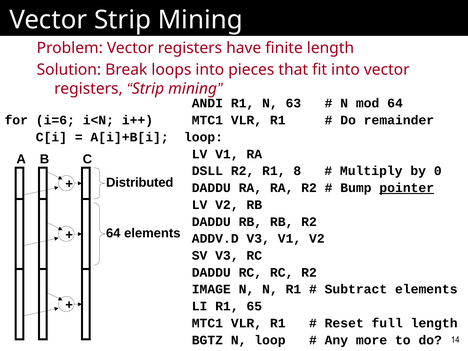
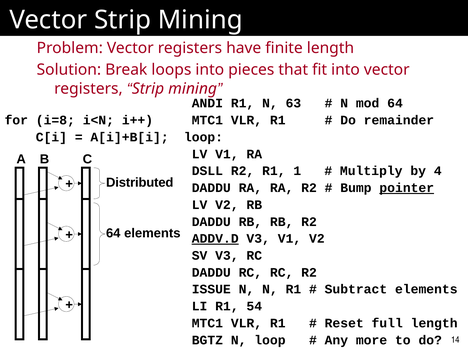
i=6: i=6 -> i=8
8: 8 -> 1
0: 0 -> 4
ADDV.D underline: none -> present
IMAGE: IMAGE -> ISSUE
65: 65 -> 54
